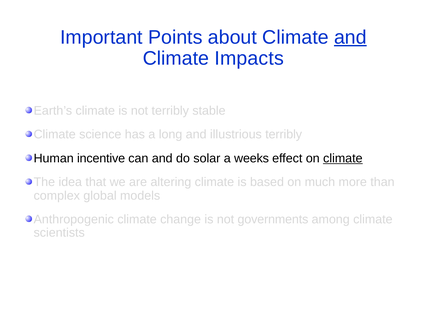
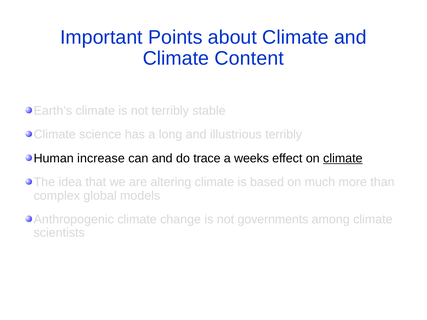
and at (350, 37) underline: present -> none
Impacts: Impacts -> Content
incentive: incentive -> increase
solar: solar -> trace
